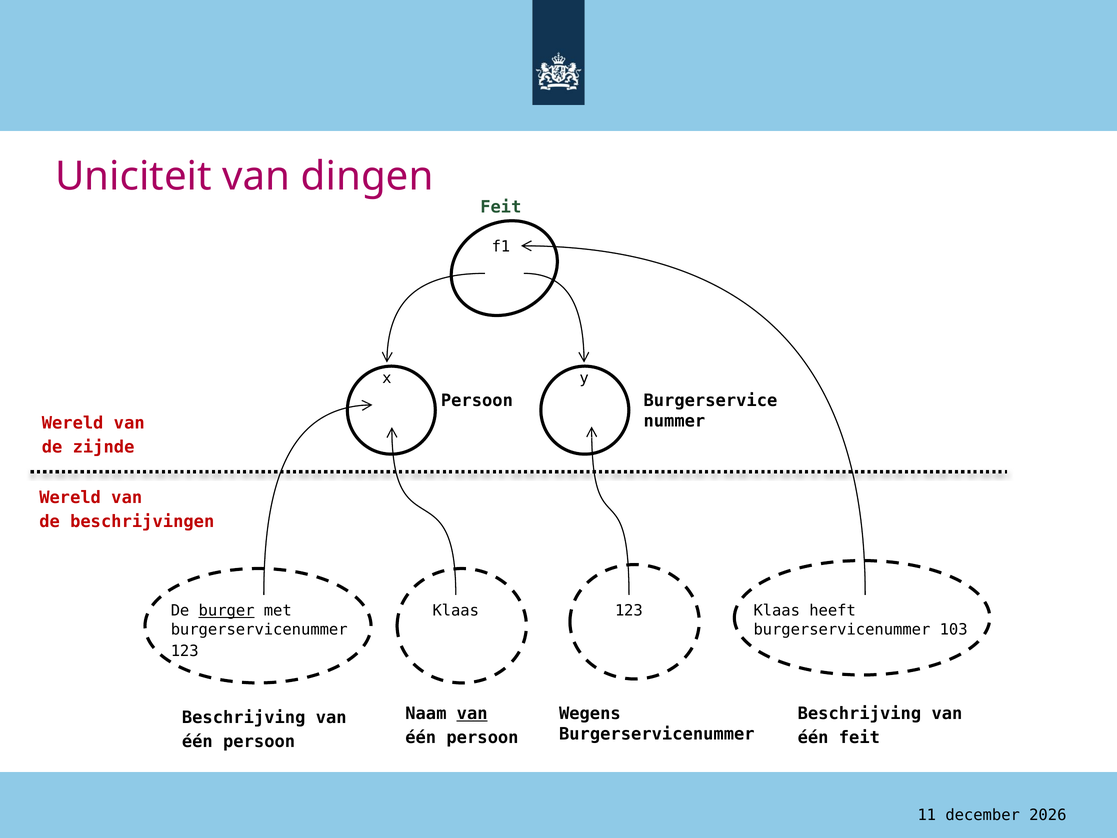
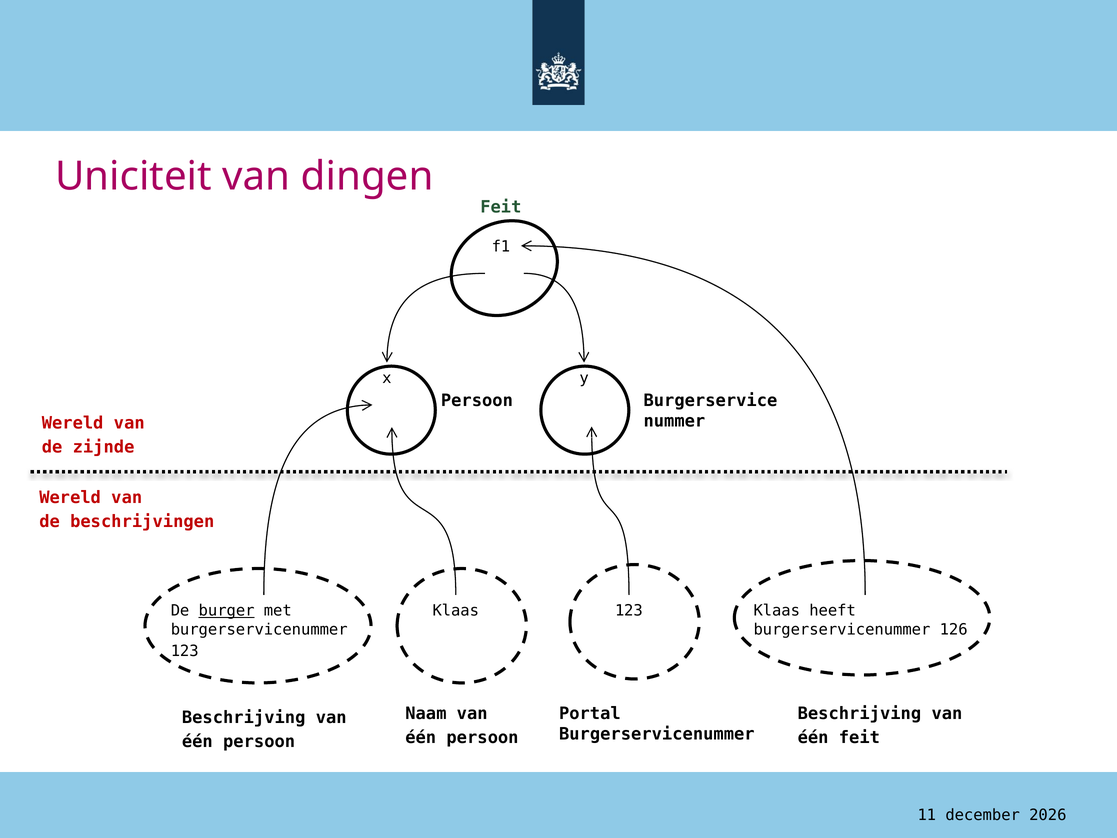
103: 103 -> 126
van at (472, 713) underline: present -> none
Wegens: Wegens -> Portal
